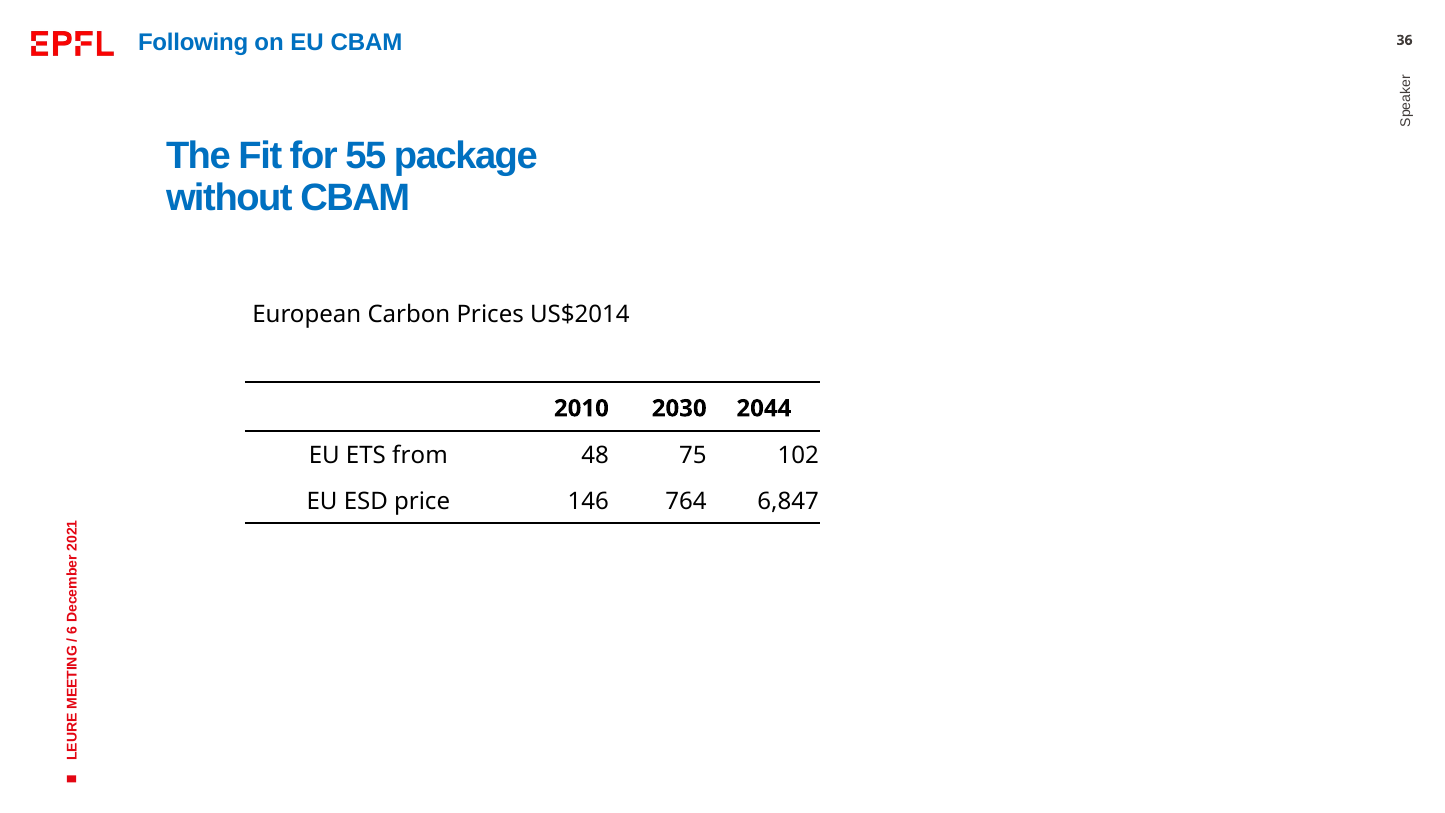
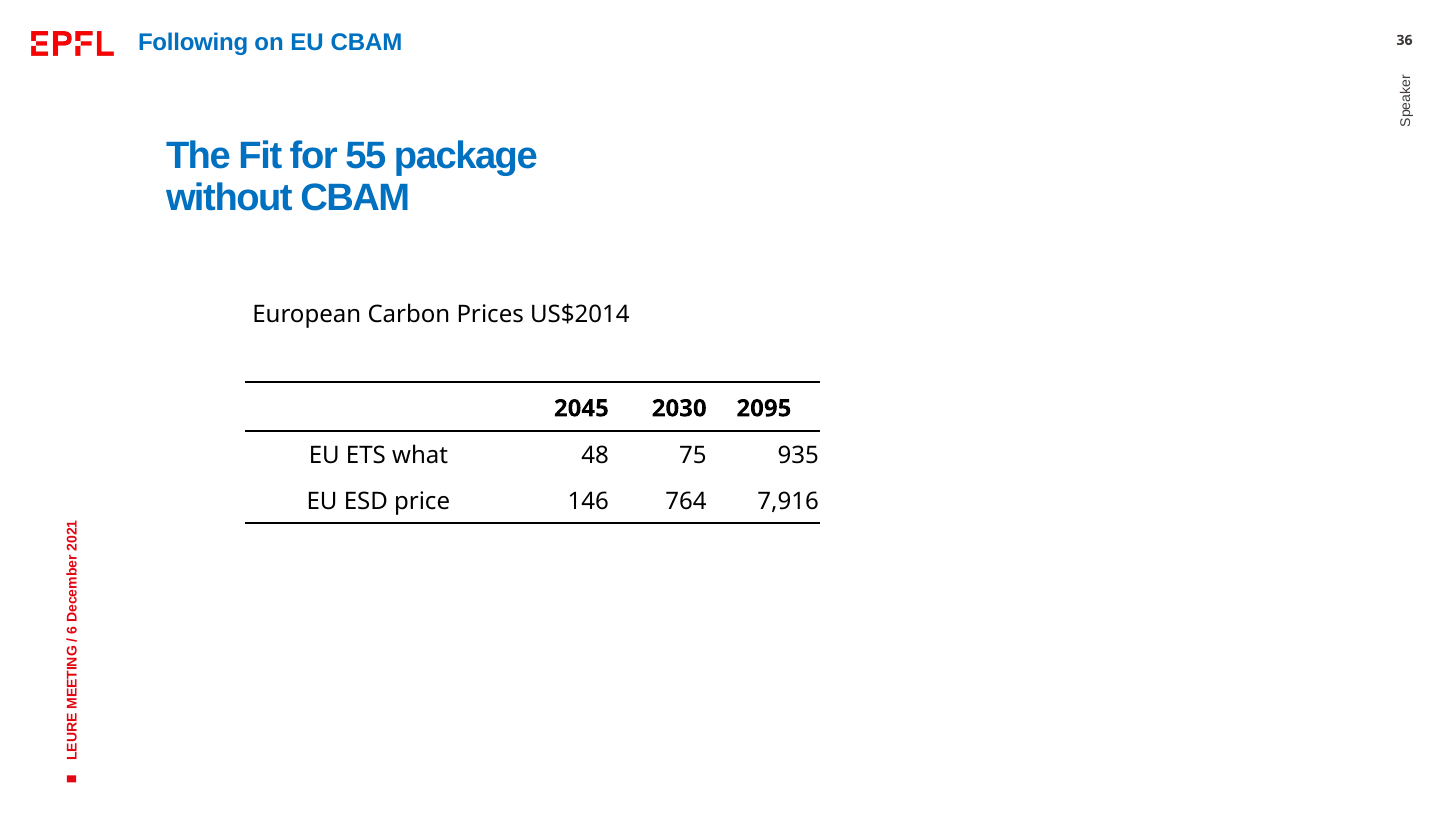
2010: 2010 -> 2045
2044: 2044 -> 2095
from: from -> what
102: 102 -> 935
6,847: 6,847 -> 7,916
